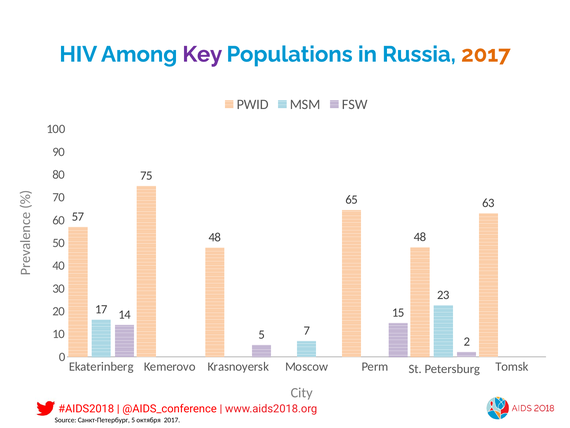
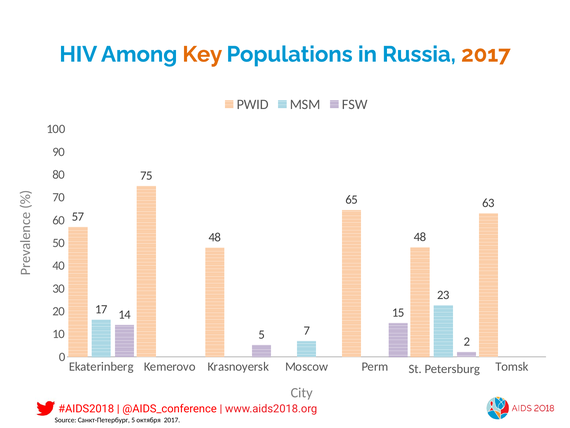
Key colour: purple -> orange
